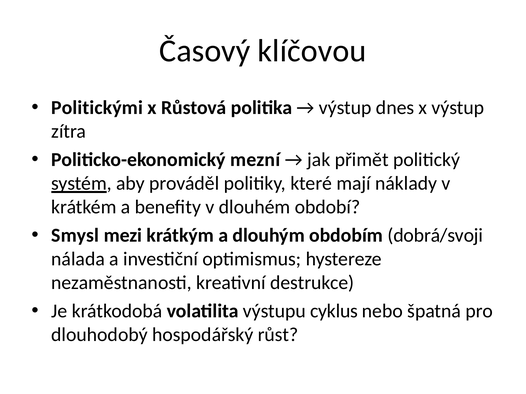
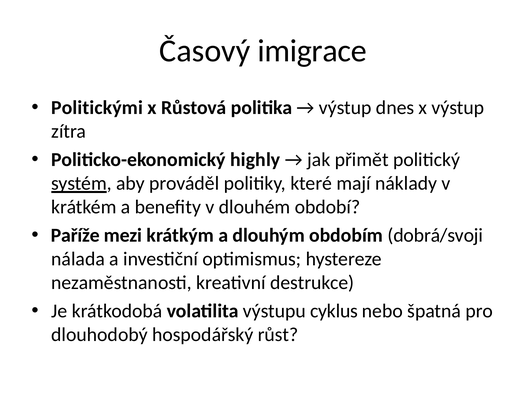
klíčovou: klíčovou -> imigrace
mezní: mezní -> highly
Smysl: Smysl -> Paříže
